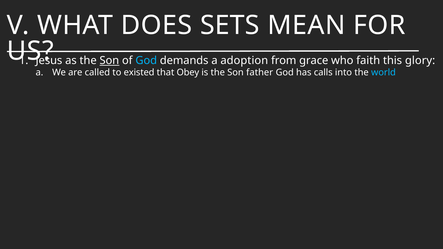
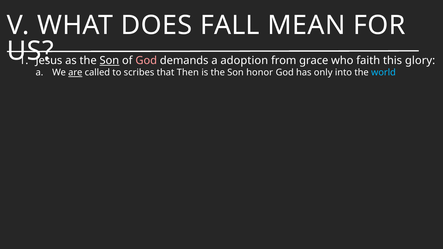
SETS: SETS -> FALL
God at (146, 61) colour: light blue -> pink
are underline: none -> present
existed: existed -> scribes
Obey: Obey -> Then
father: father -> honor
calls: calls -> only
